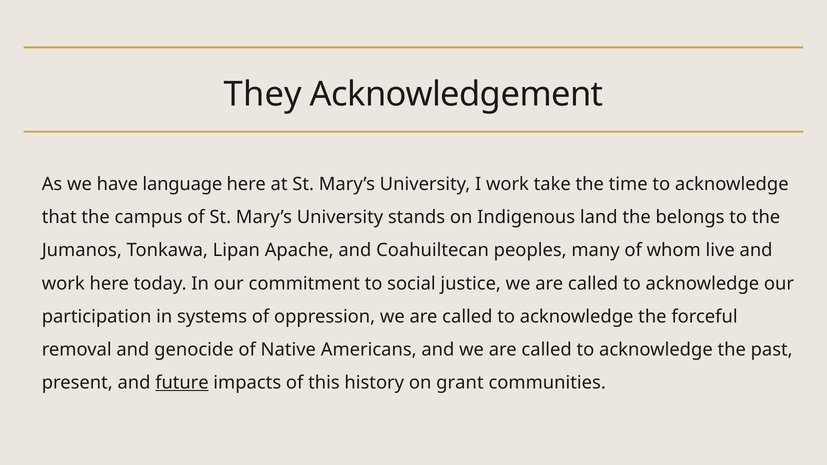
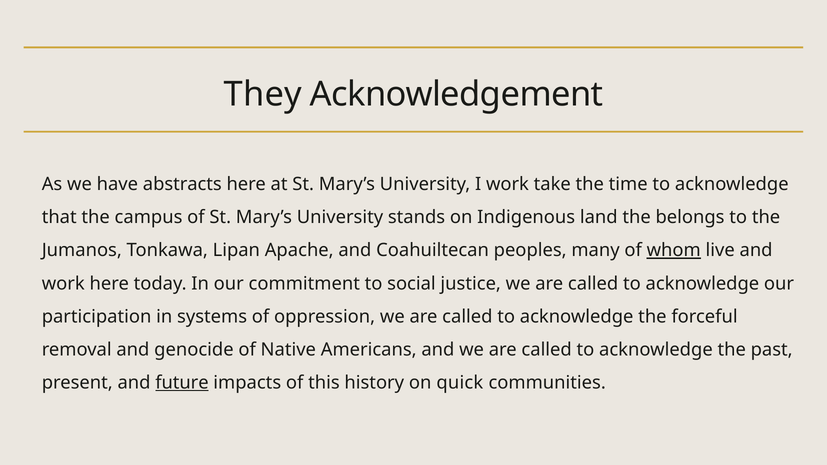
language: language -> abstracts
whom underline: none -> present
grant: grant -> quick
